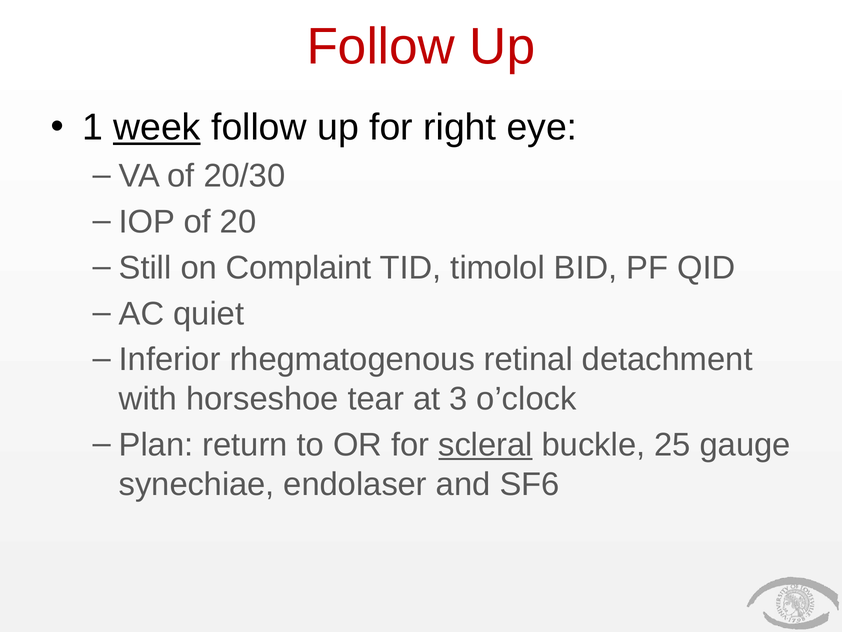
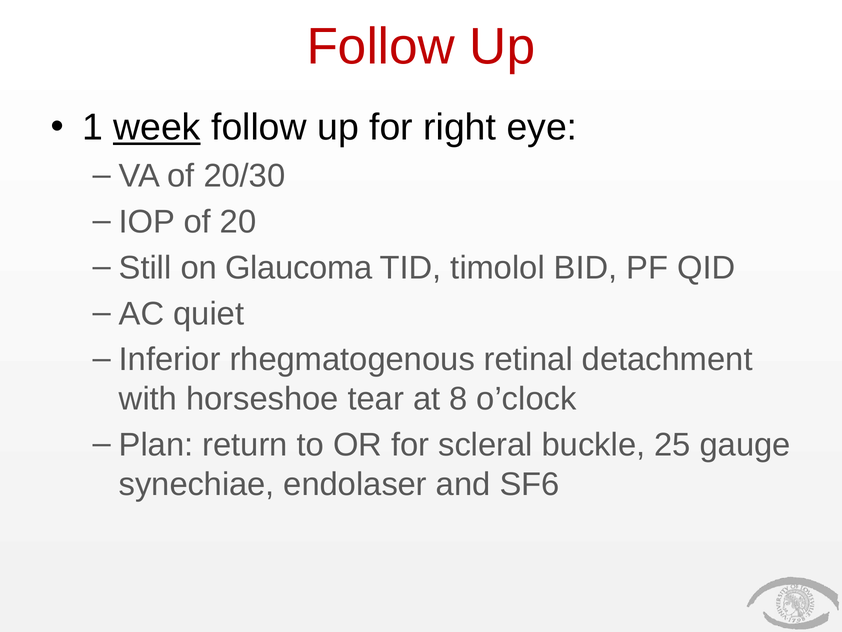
Complaint: Complaint -> Glaucoma
3: 3 -> 8
scleral underline: present -> none
